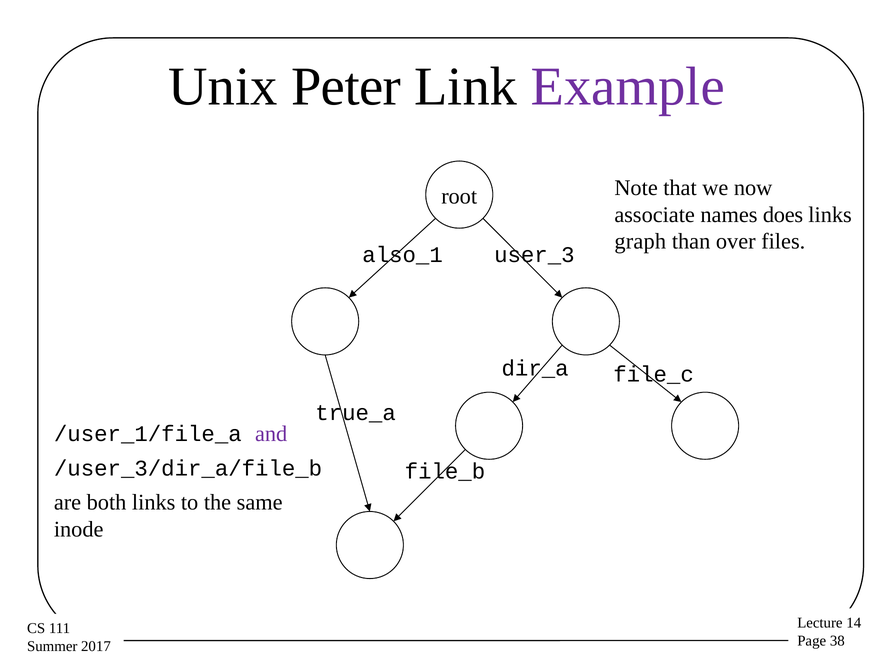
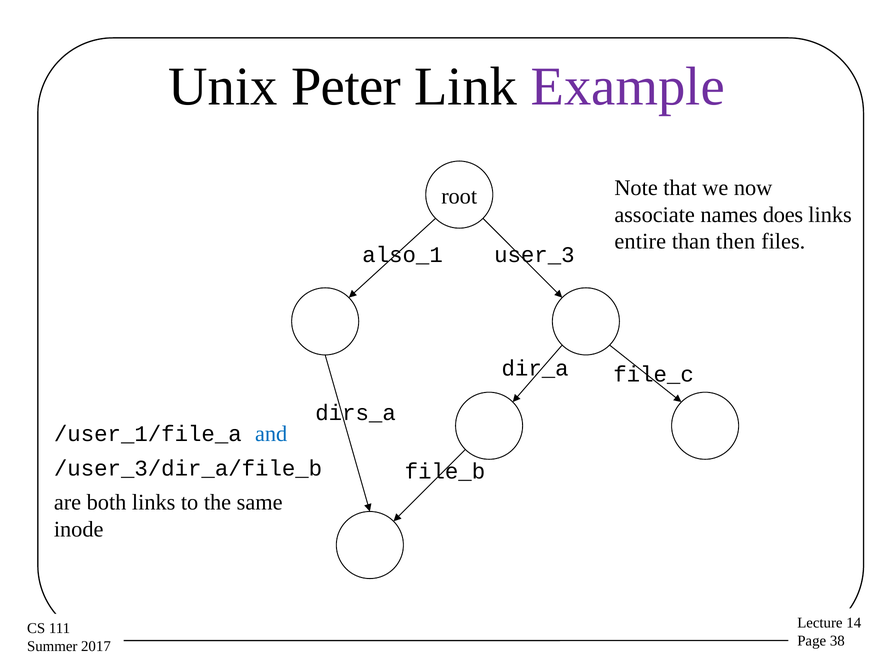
graph: graph -> entire
over: over -> then
true_a: true_a -> dirs_a
and colour: purple -> blue
